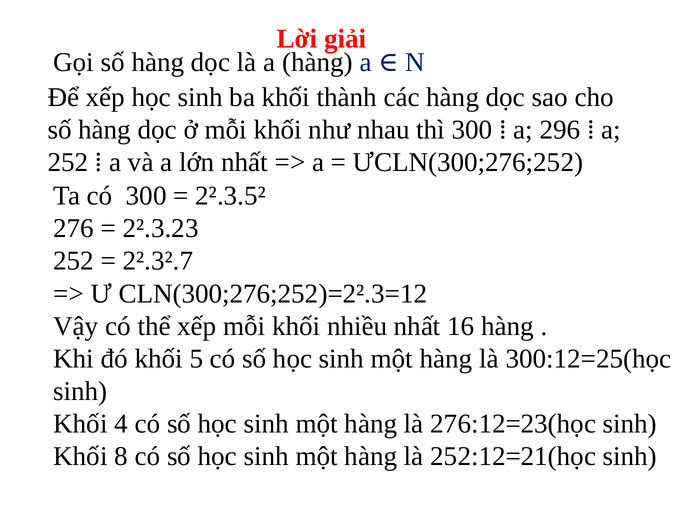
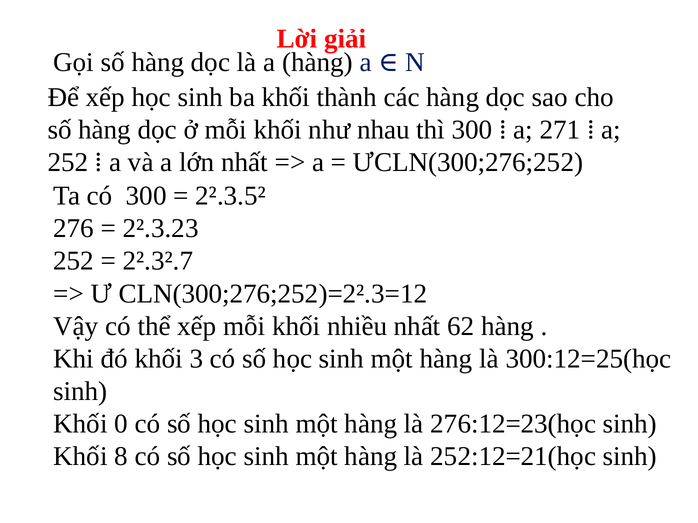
296: 296 -> 271
16: 16 -> 62
5: 5 -> 3
4: 4 -> 0
